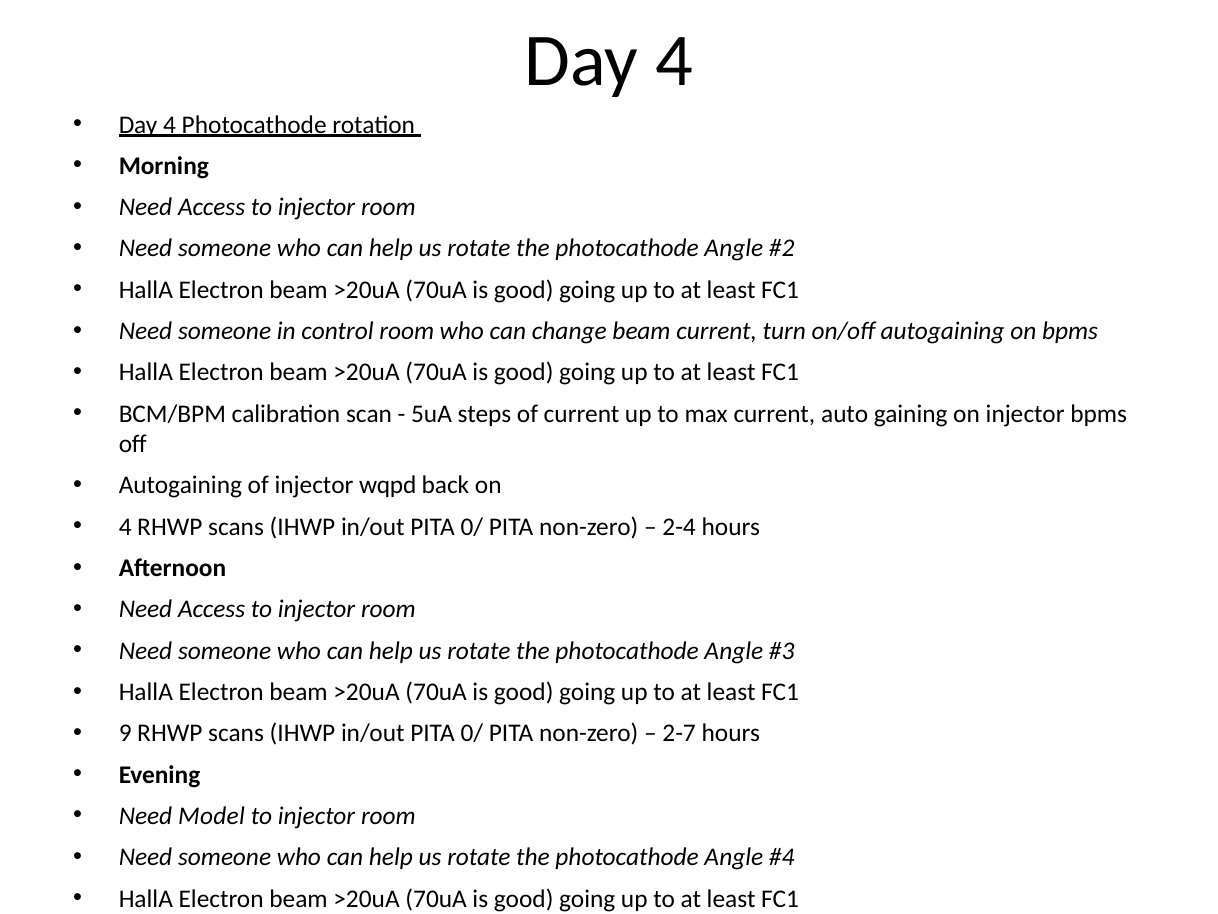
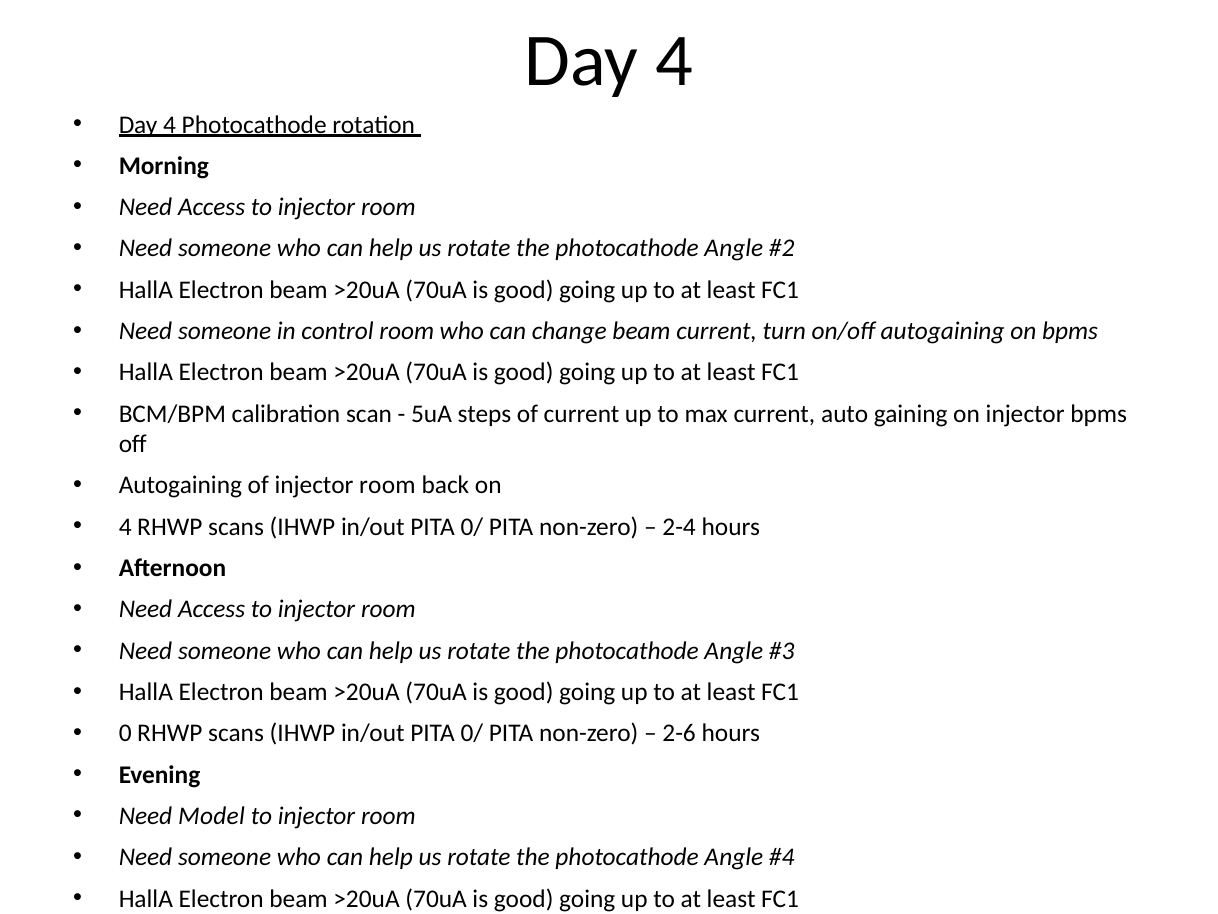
of injector wqpd: wqpd -> room
9: 9 -> 0
2-7: 2-7 -> 2-6
